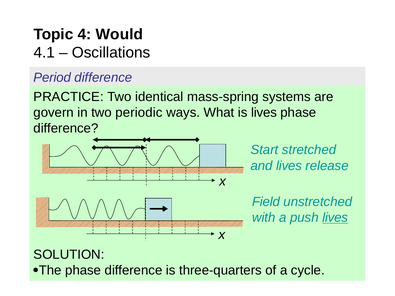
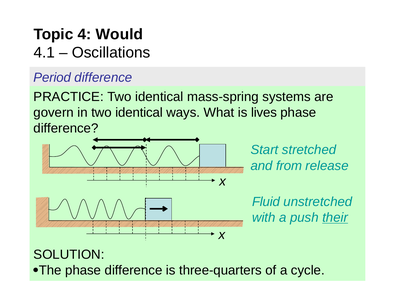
in two periodic: periodic -> identical
and lives: lives -> from
Field: Field -> Fluid
push lives: lives -> their
